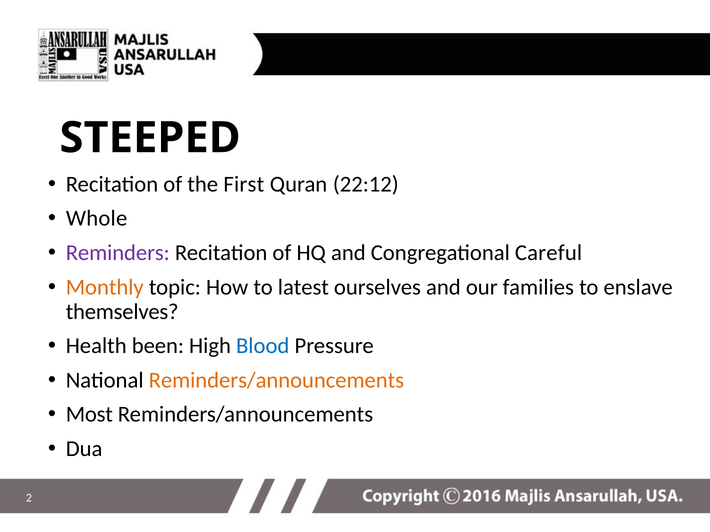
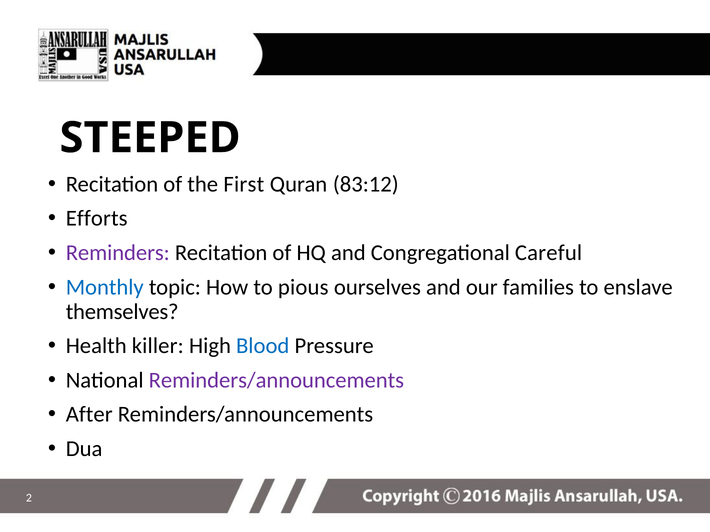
22:12: 22:12 -> 83:12
Whole: Whole -> Efforts
Monthly colour: orange -> blue
latest: latest -> pious
been: been -> killer
Reminders/announcements at (276, 381) colour: orange -> purple
Most: Most -> After
